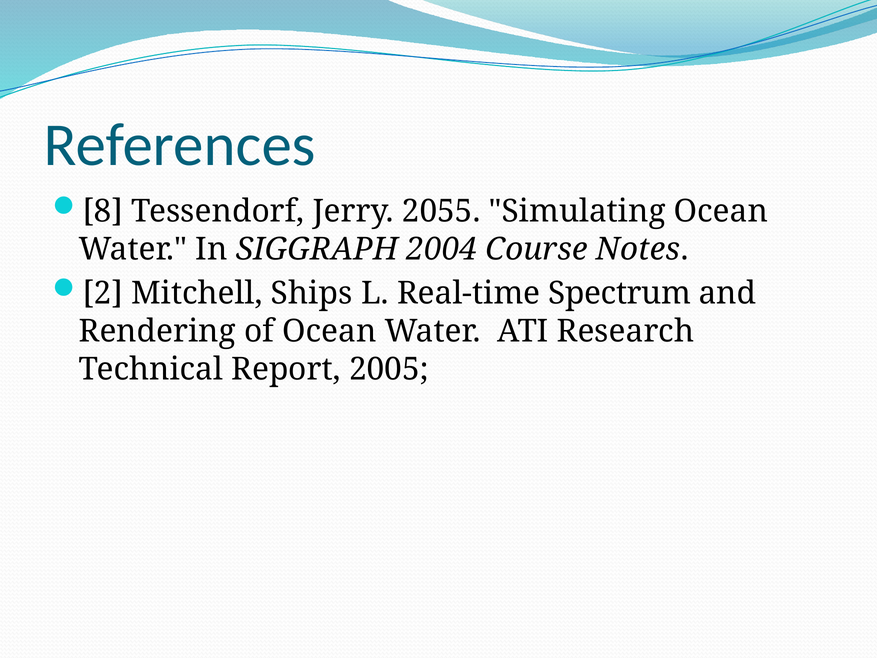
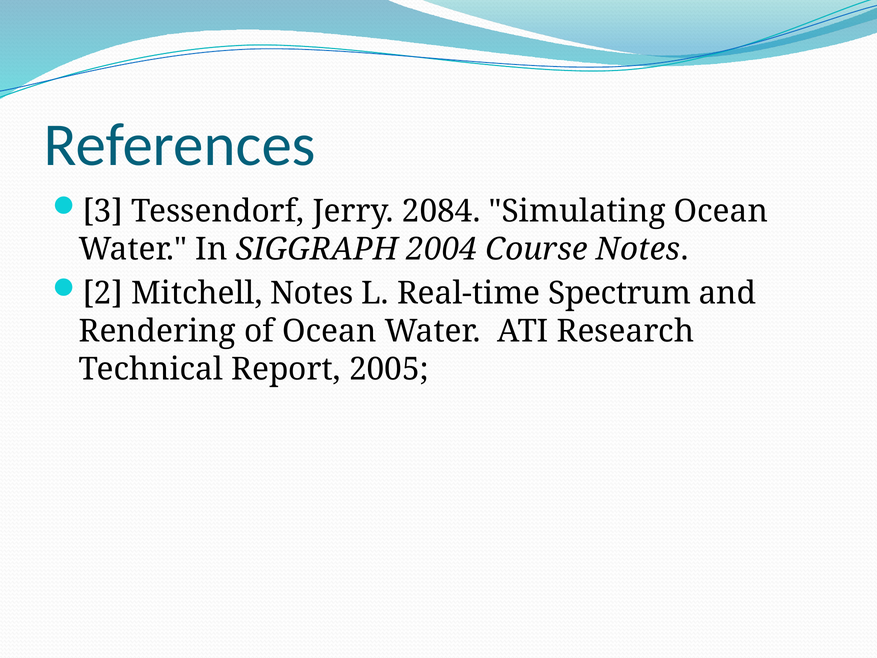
8: 8 -> 3
2055: 2055 -> 2084
Mitchell Ships: Ships -> Notes
